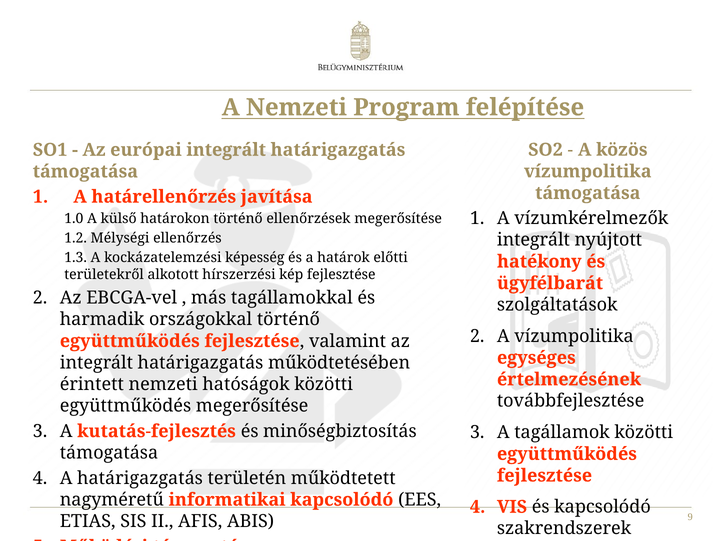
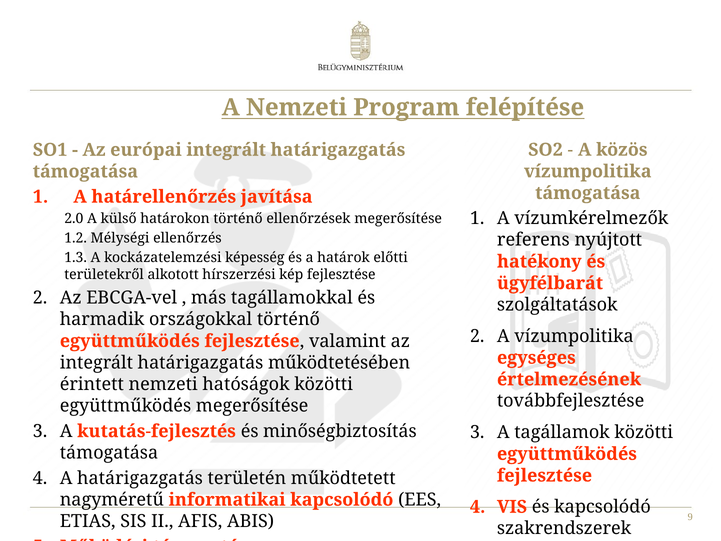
1.0: 1.0 -> 2.0
integrált at (533, 240): integrált -> referens
